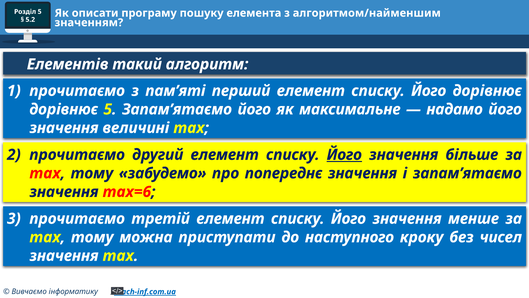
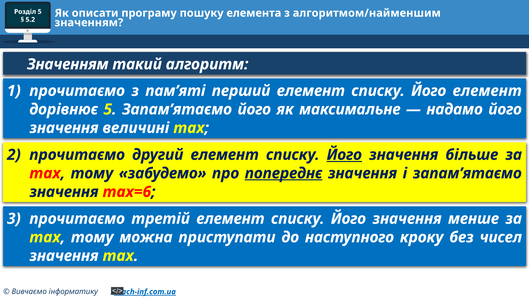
Елементів at (68, 64): Елементів -> Значенням
Його дорівнює: дорівнює -> елемент
попереднє underline: none -> present
